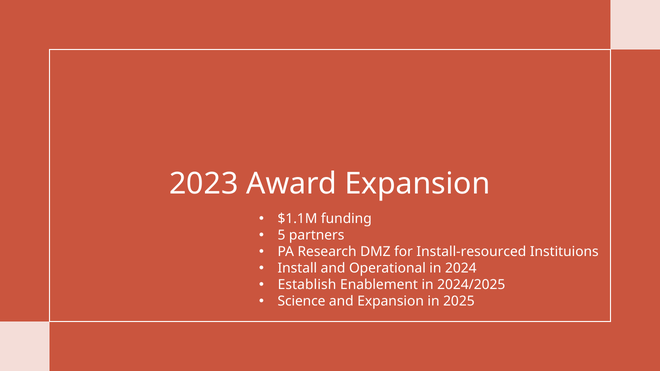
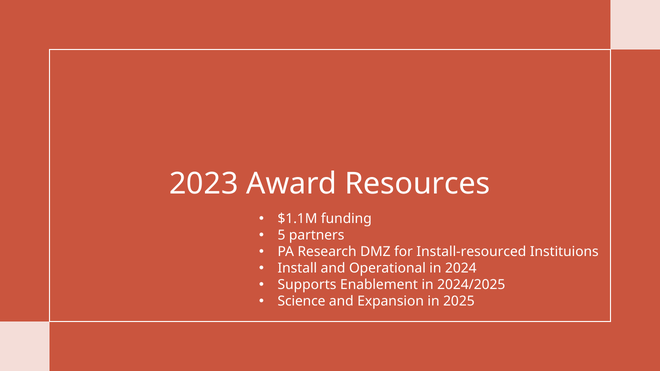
Award Expansion: Expansion -> Resources
Establish: Establish -> Supports
